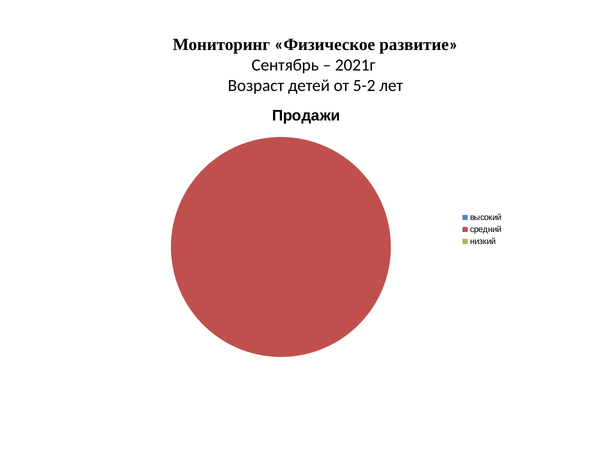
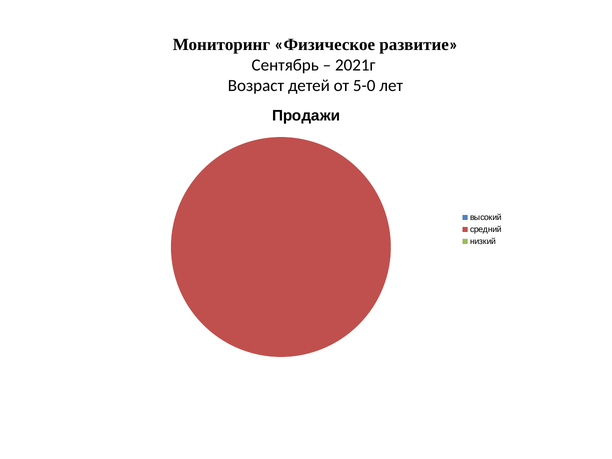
5-2: 5-2 -> 5-0
